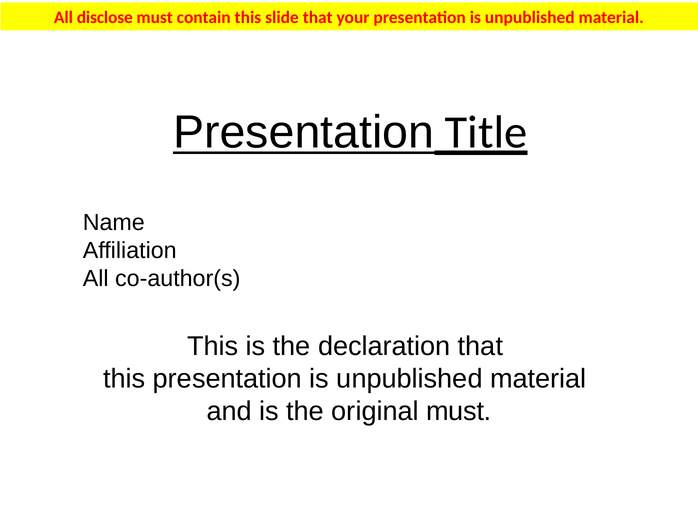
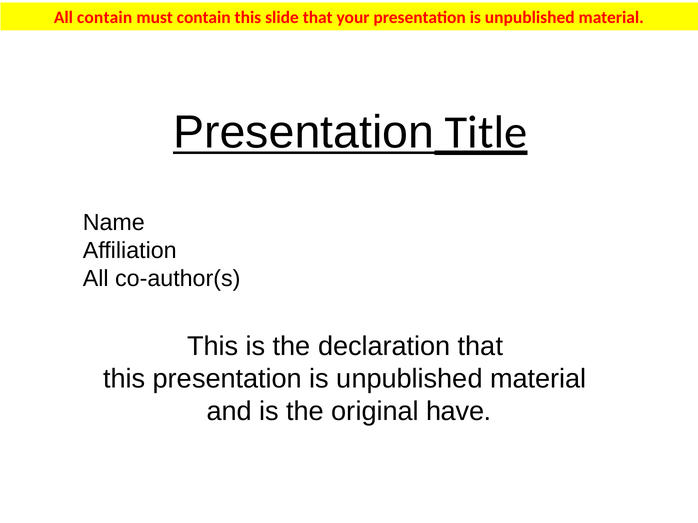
All disclose: disclose -> contain
original must: must -> have
